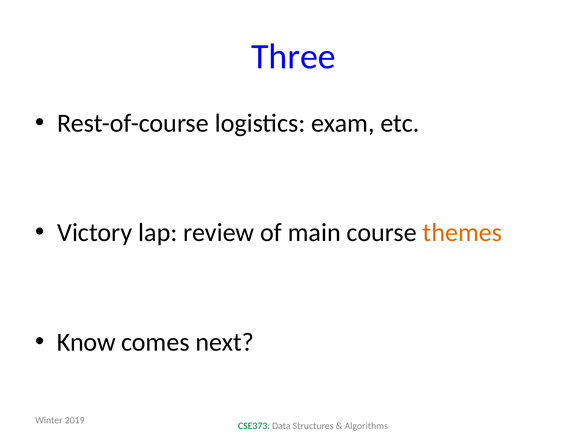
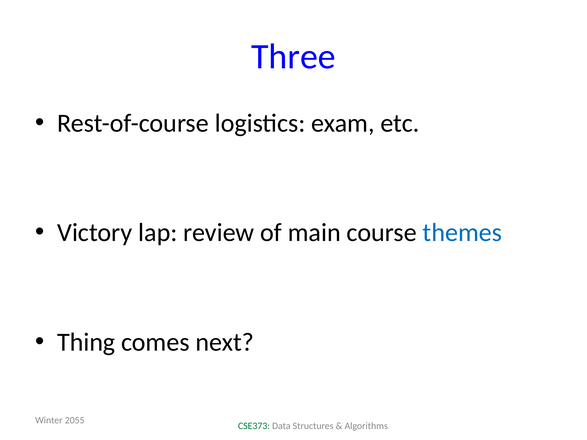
themes colour: orange -> blue
Know: Know -> Thing
2019: 2019 -> 2055
